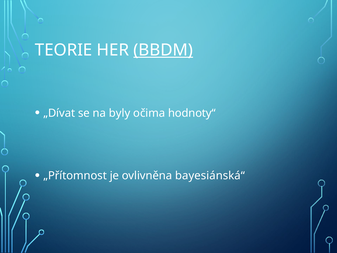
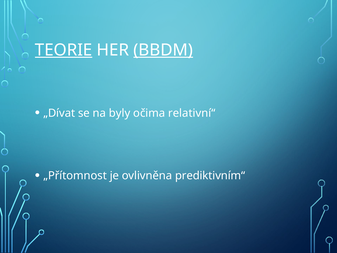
TEORIE underline: none -> present
hodnoty“: hodnoty“ -> relativní“
bayesiánská“: bayesiánská“ -> prediktivním“
